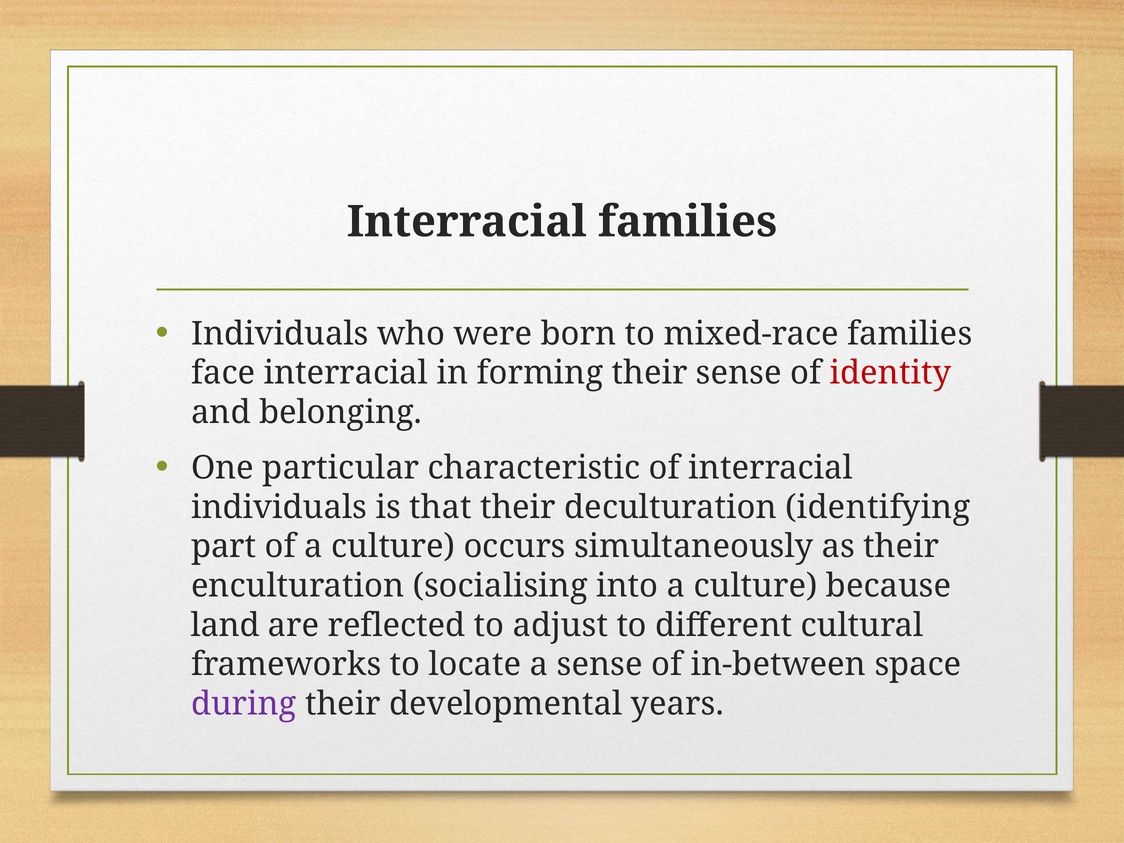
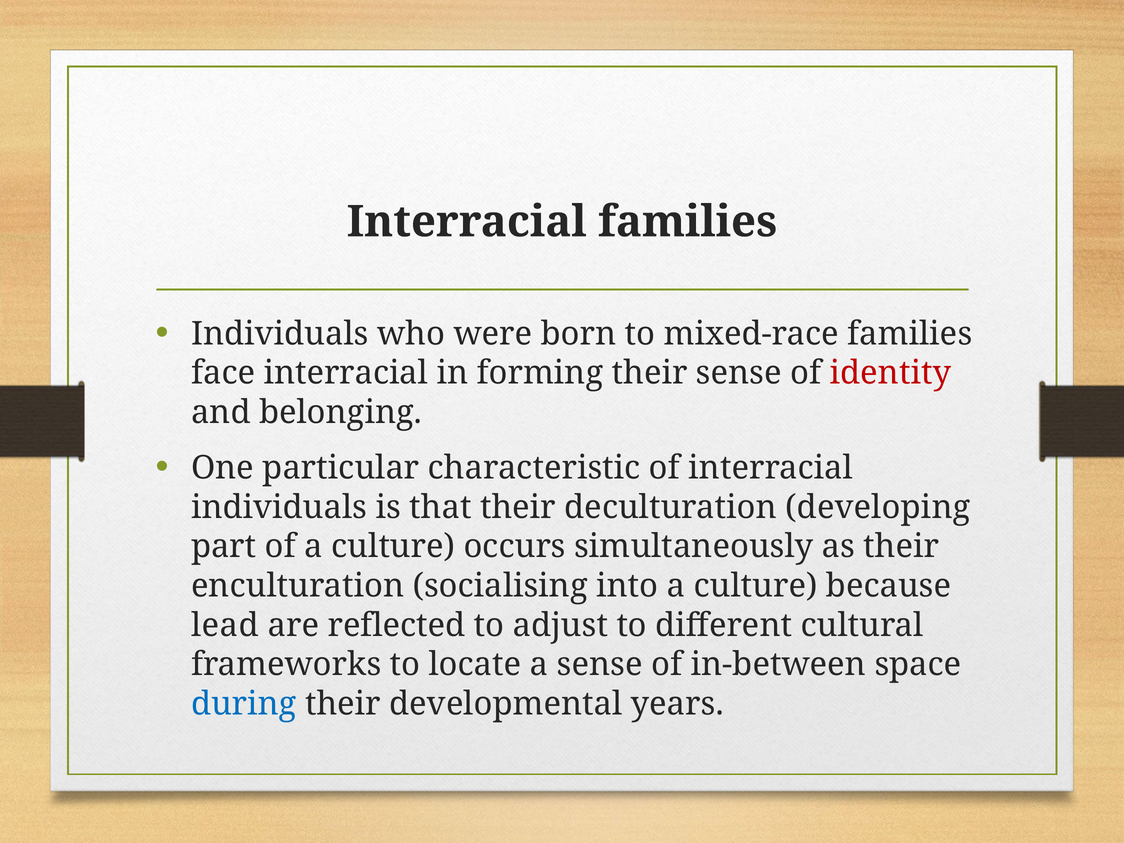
identifying: identifying -> developing
land: land -> lead
during colour: purple -> blue
